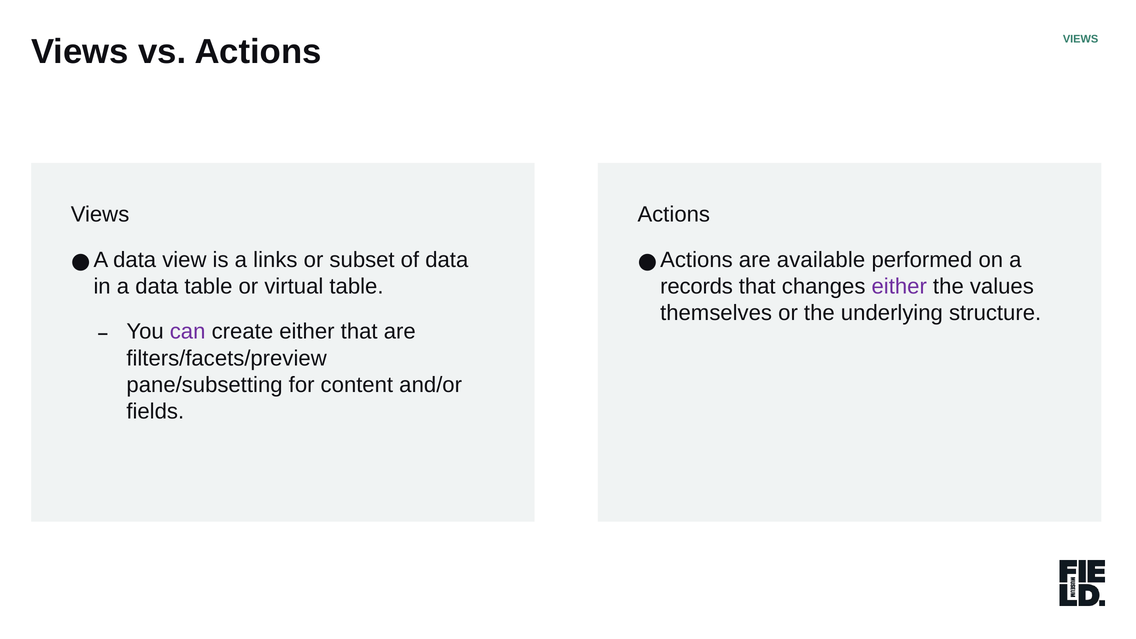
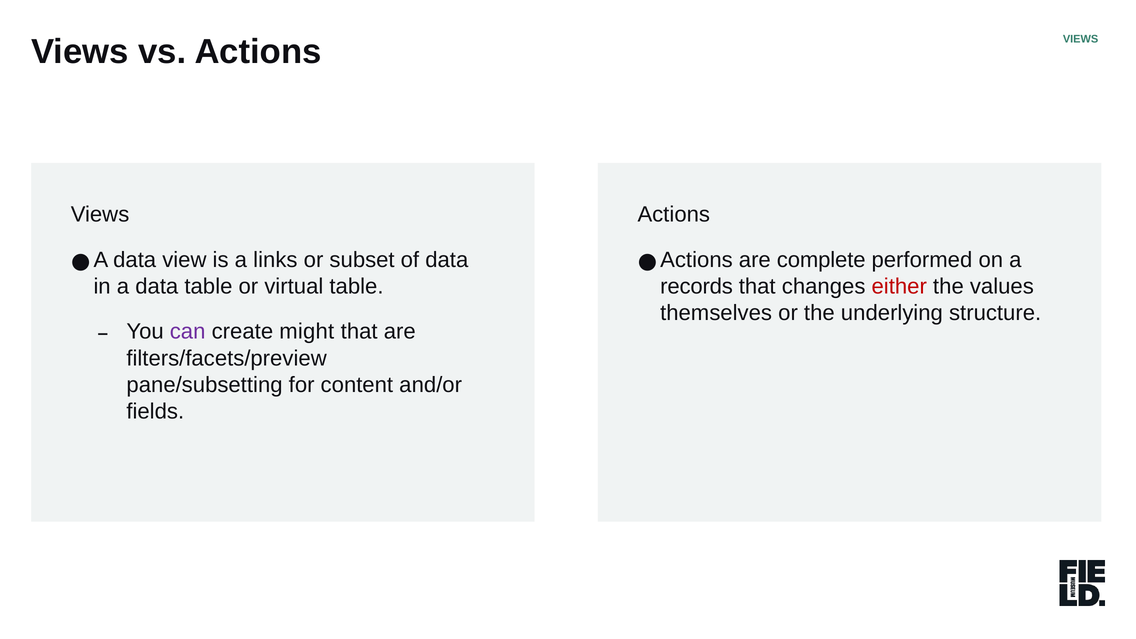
available: available -> complete
either at (899, 286) colour: purple -> red
create either: either -> might
